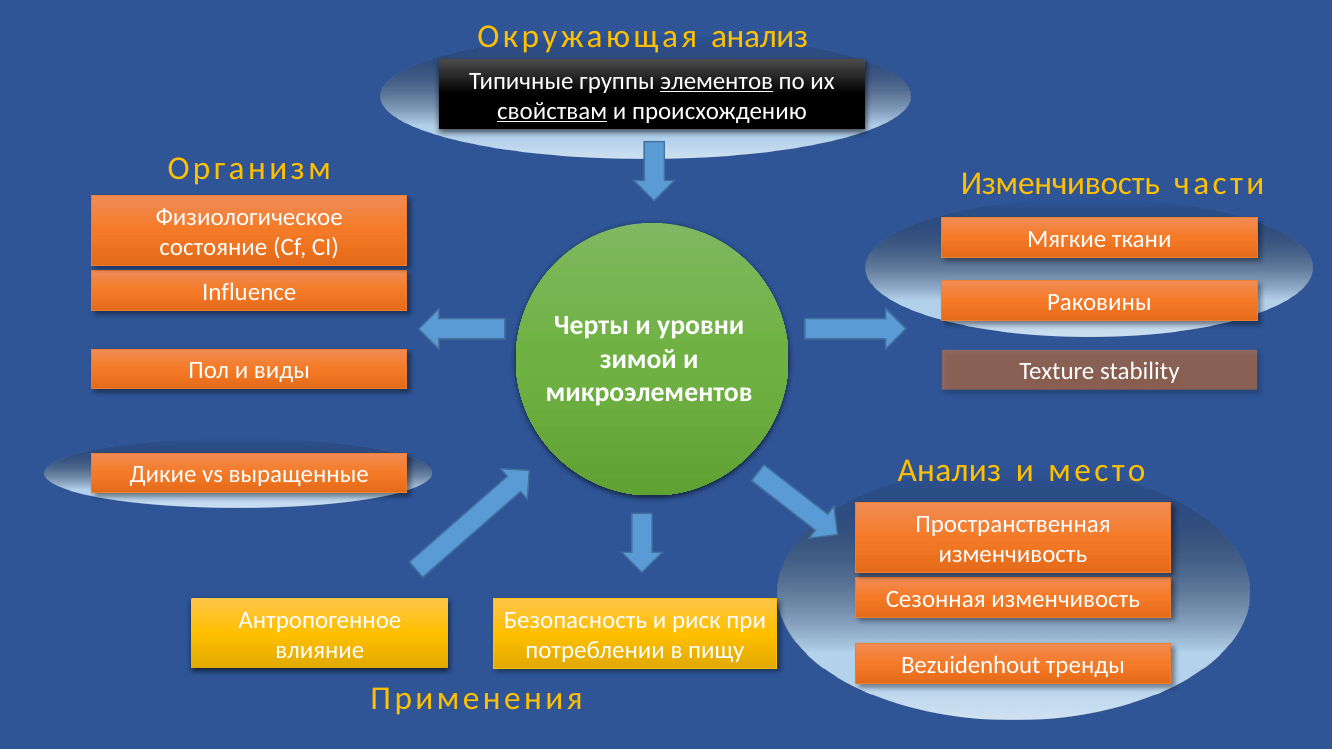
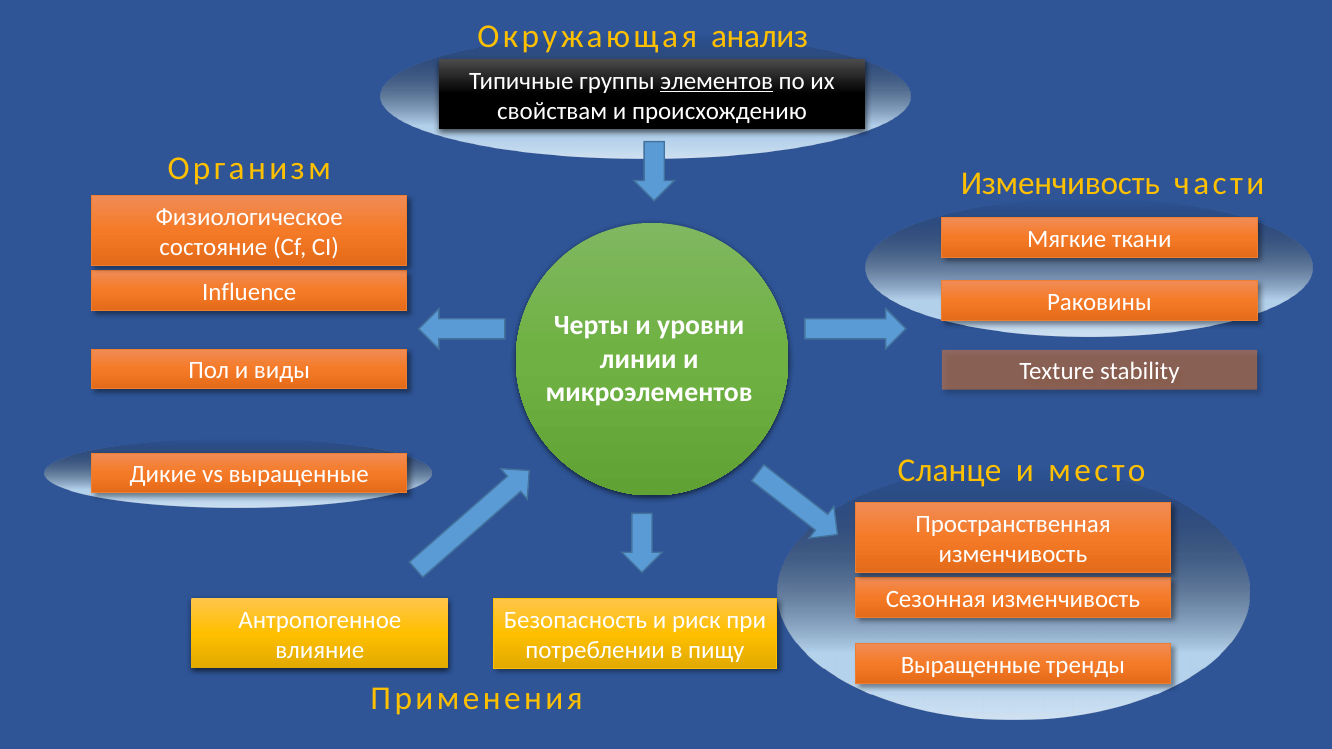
свойствам underline: present -> none
зимой: зимой -> линии
Анализ at (949, 471): Анализ -> Сланце
Bezuidenhout at (971, 666): Bezuidenhout -> Выращенные
